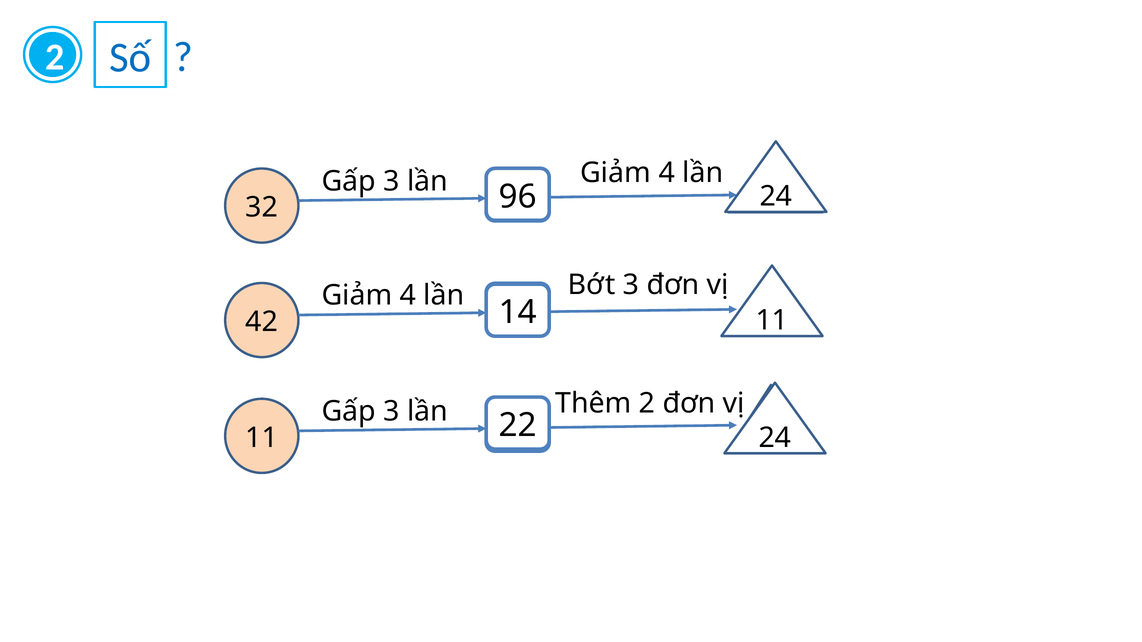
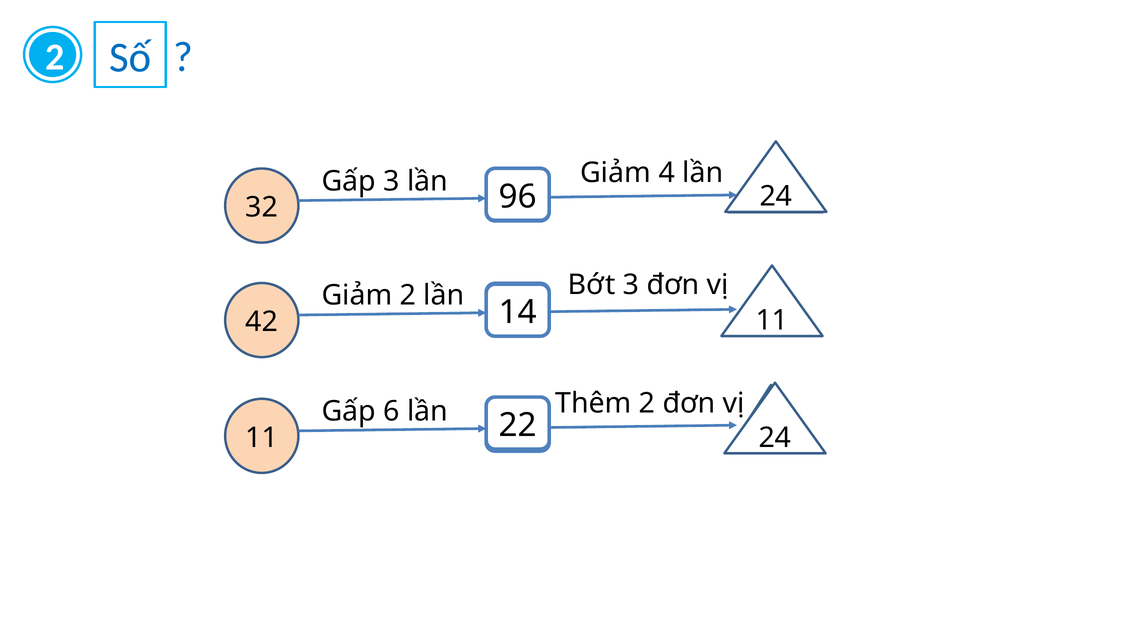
4 at (408, 296): 4 -> 2
3 at (391, 412): 3 -> 6
